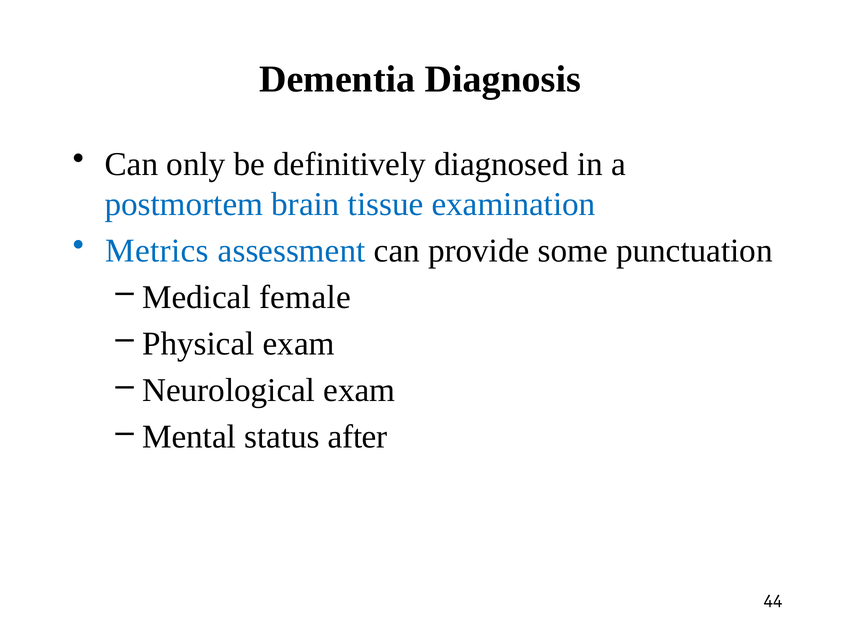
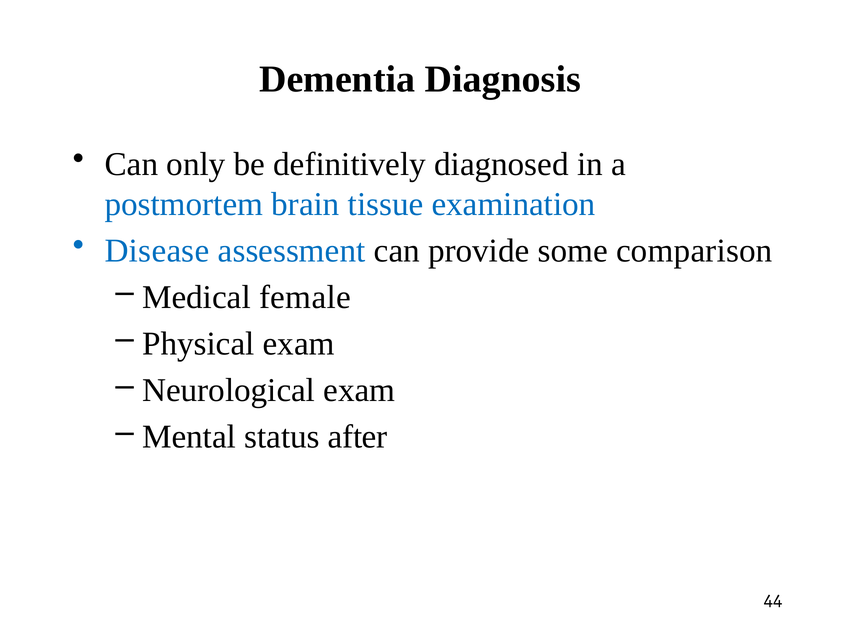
Metrics: Metrics -> Disease
punctuation: punctuation -> comparison
